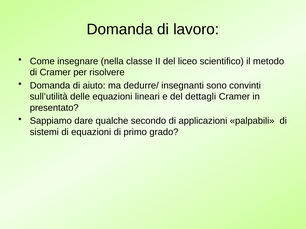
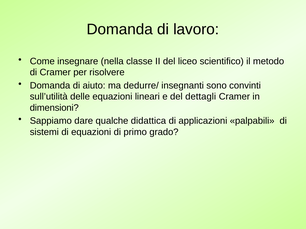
presentato: presentato -> dimensioni
secondo: secondo -> didattica
